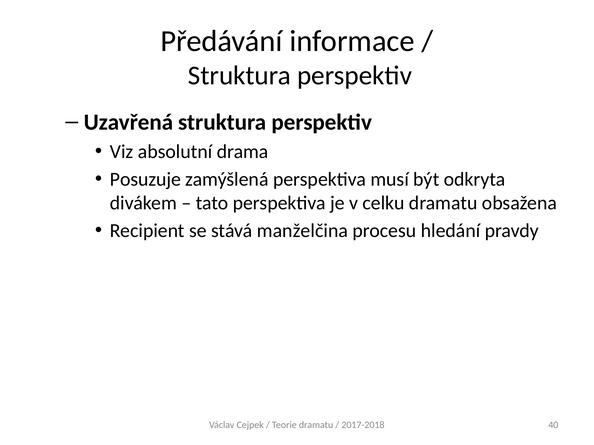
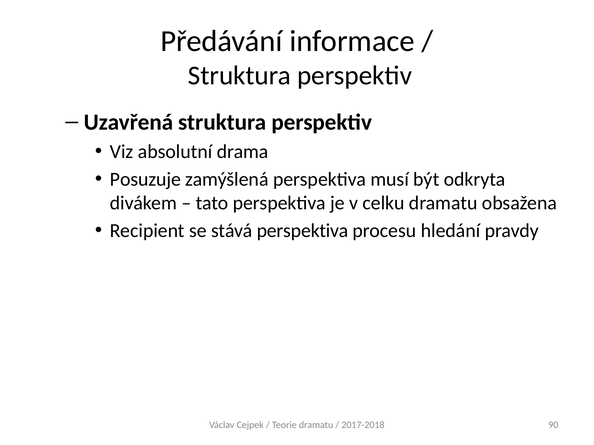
stává manželčina: manželčina -> perspektiva
40: 40 -> 90
